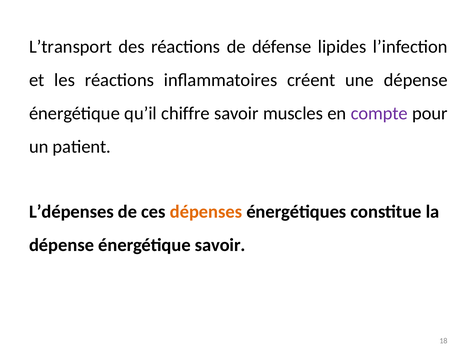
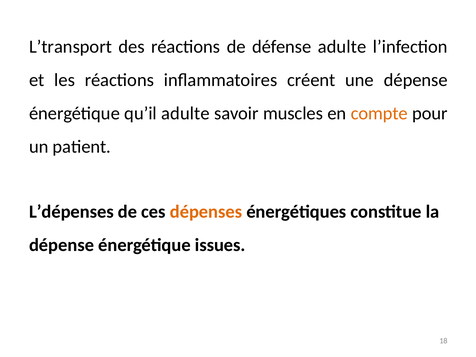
défense lipides: lipides -> adulte
qu’il chiffre: chiffre -> adulte
compte colour: purple -> orange
énergétique savoir: savoir -> issues
